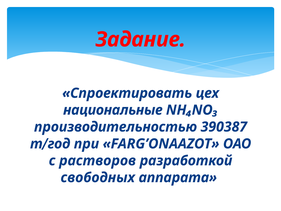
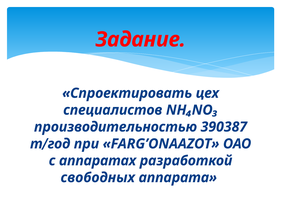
национальные: национальные -> специалистов
растворов: растворов -> аппаратах
